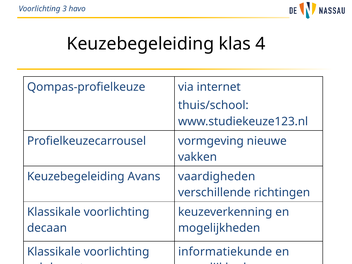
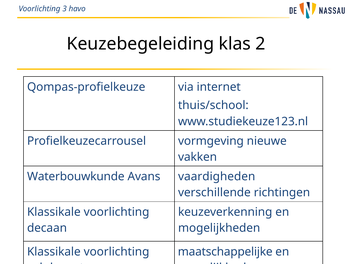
4: 4 -> 2
Keuzebegeleiding at (76, 177): Keuzebegeleiding -> Waterbouwkunde
informatiekunde: informatiekunde -> maatschappelijke
